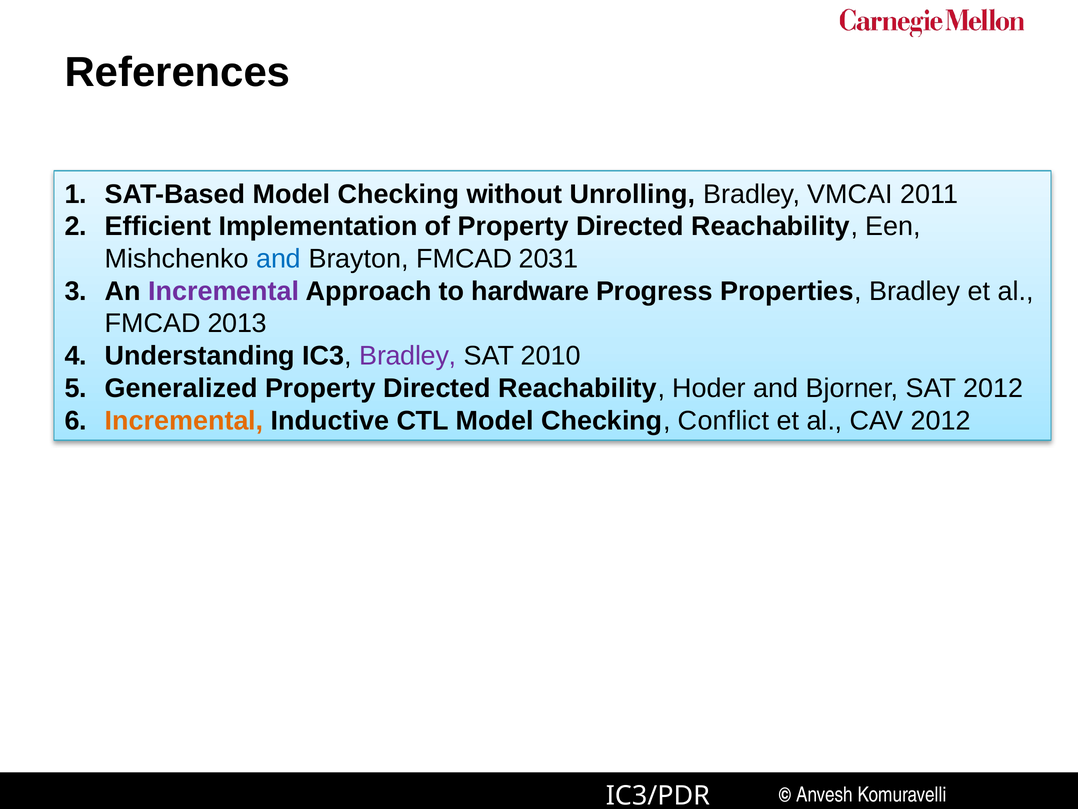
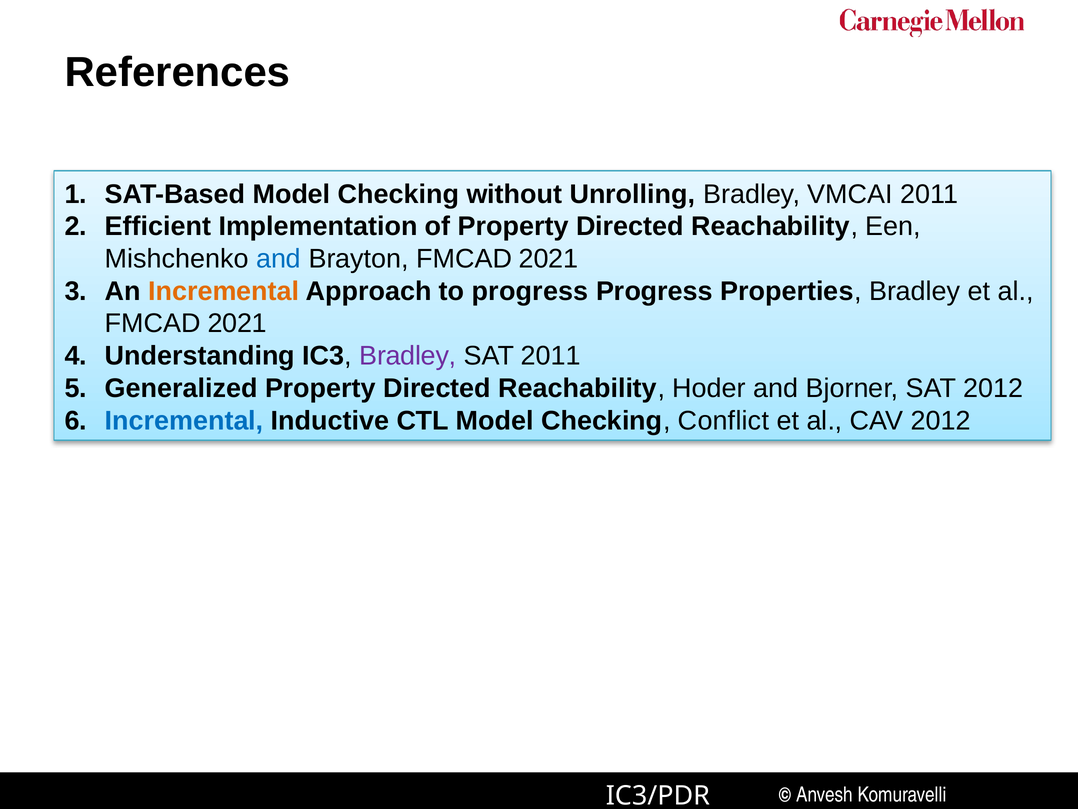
Brayton FMCAD 2031: 2031 -> 2021
Incremental at (224, 291) colour: purple -> orange
to hardware: hardware -> progress
2013 at (237, 323): 2013 -> 2021
SAT 2010: 2010 -> 2011
Incremental at (184, 420) colour: orange -> blue
